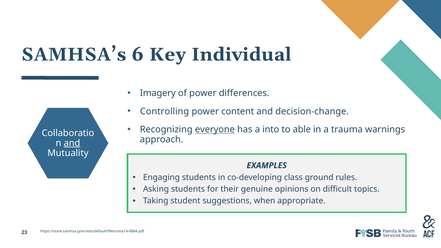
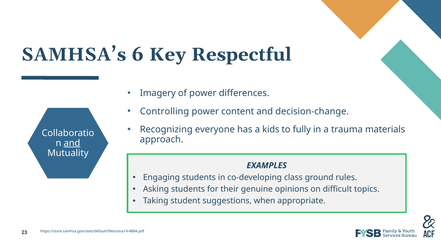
Individual: Individual -> Respectful
everyone underline: present -> none
into: into -> kids
able: able -> fully
warnings: warnings -> materials
